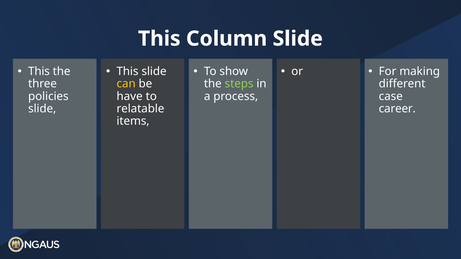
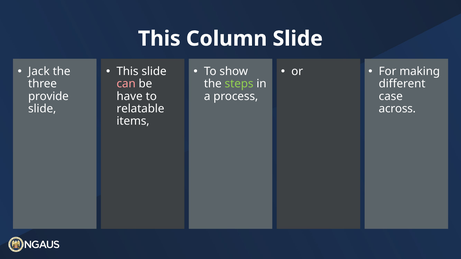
This at (39, 71): This -> Jack
can colour: yellow -> pink
policies: policies -> provide
career: career -> across
